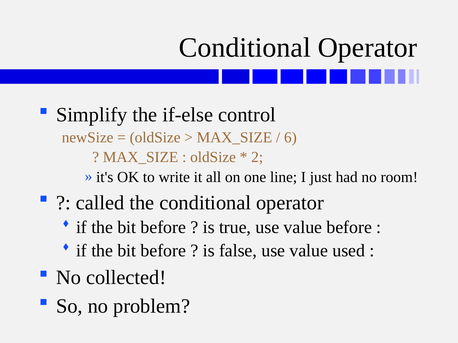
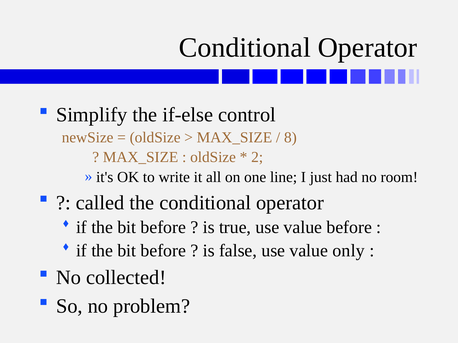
6: 6 -> 8
used: used -> only
